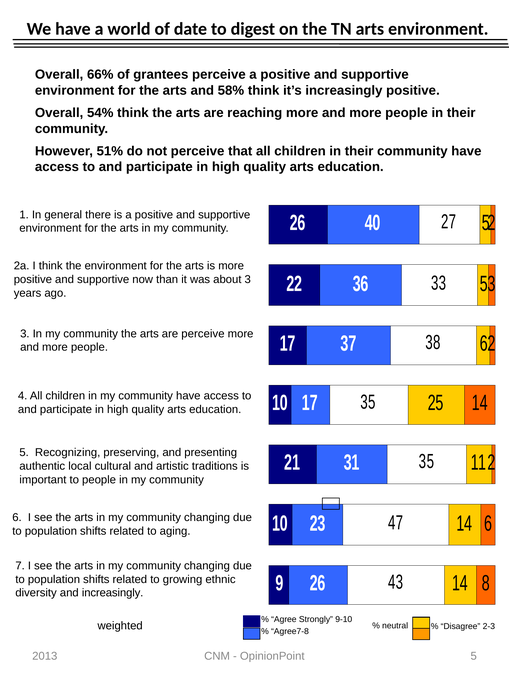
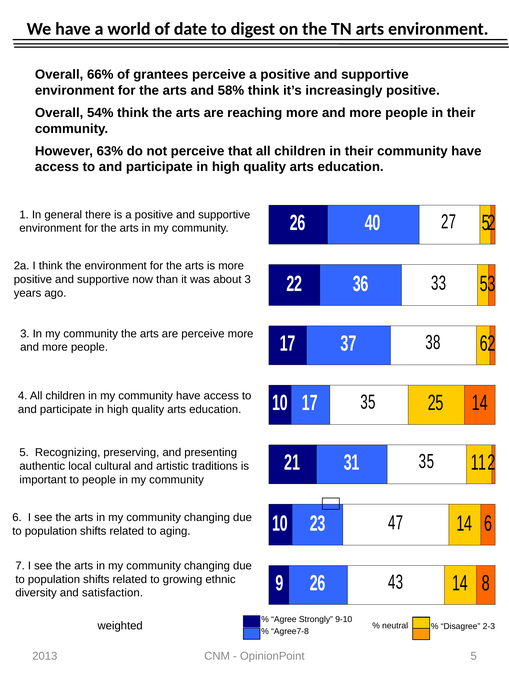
51%: 51% -> 63%
and increasingly: increasingly -> satisfaction
